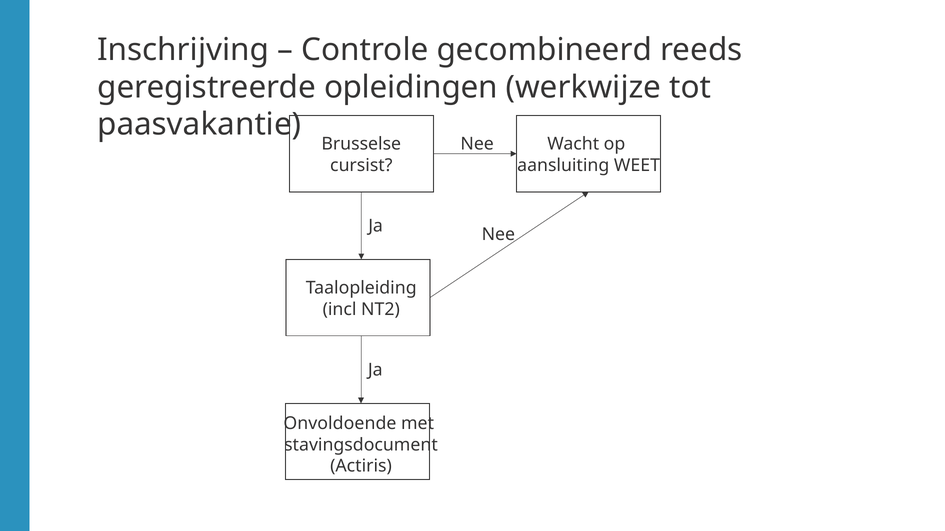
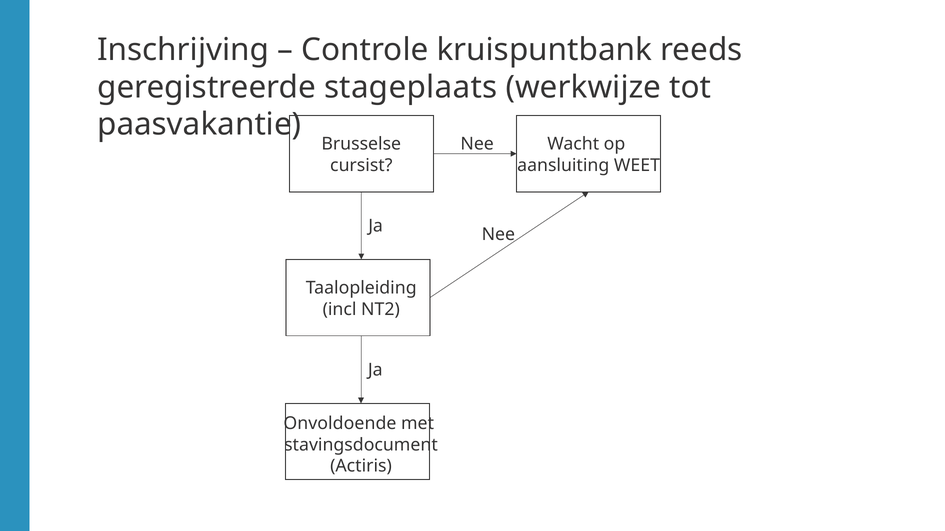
gecombineerd: gecombineerd -> kruispuntbank
opleidingen: opleidingen -> stageplaats
